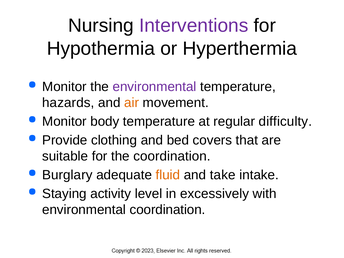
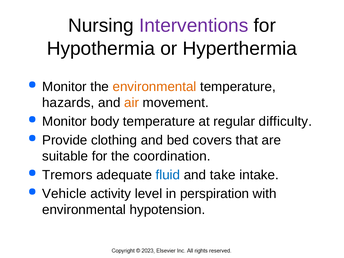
environmental at (155, 87) colour: purple -> orange
Burglary: Burglary -> Tremors
fluid colour: orange -> blue
Staying: Staying -> Vehicle
excessively: excessively -> perspiration
environmental coordination: coordination -> hypotension
